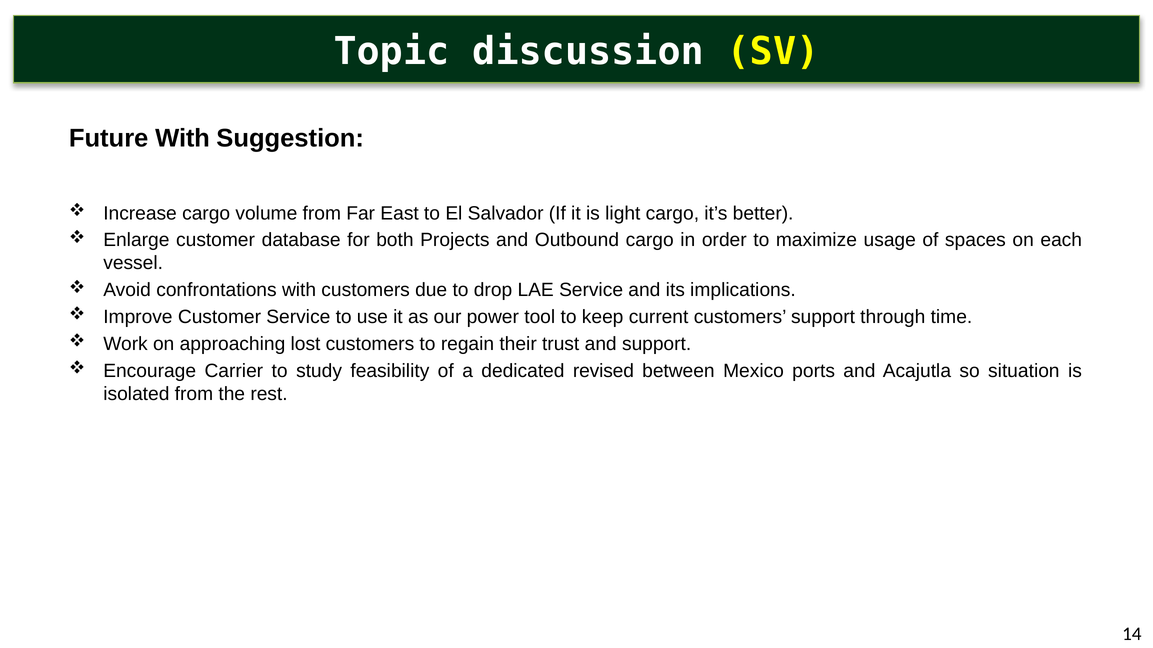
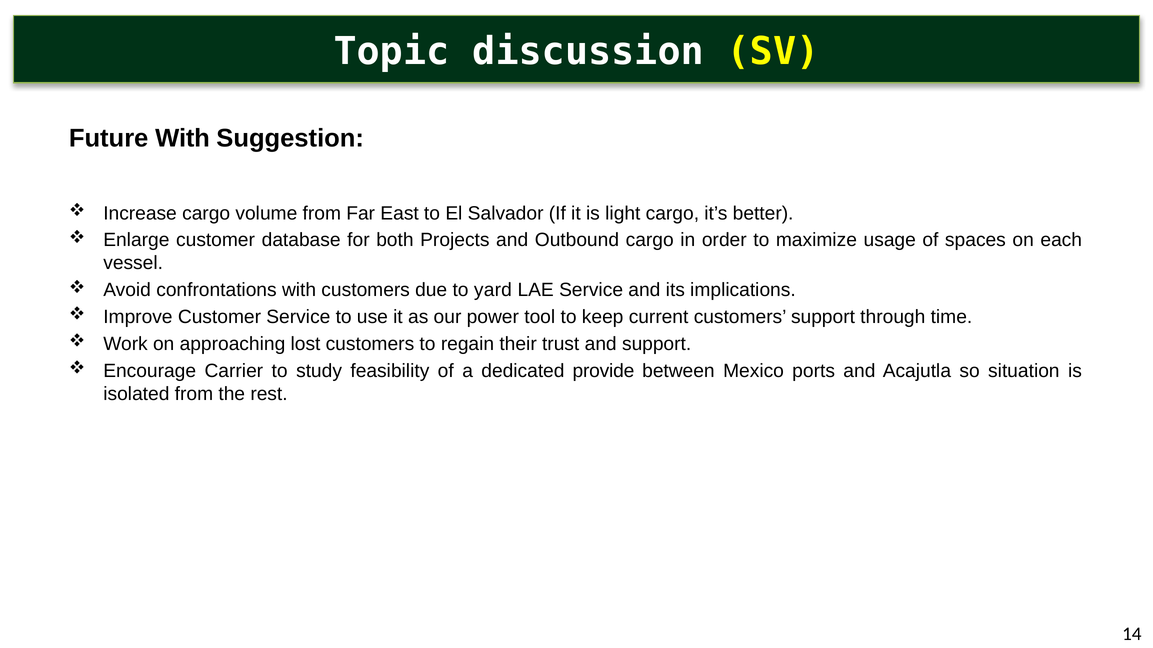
drop: drop -> yard
revised: revised -> provide
